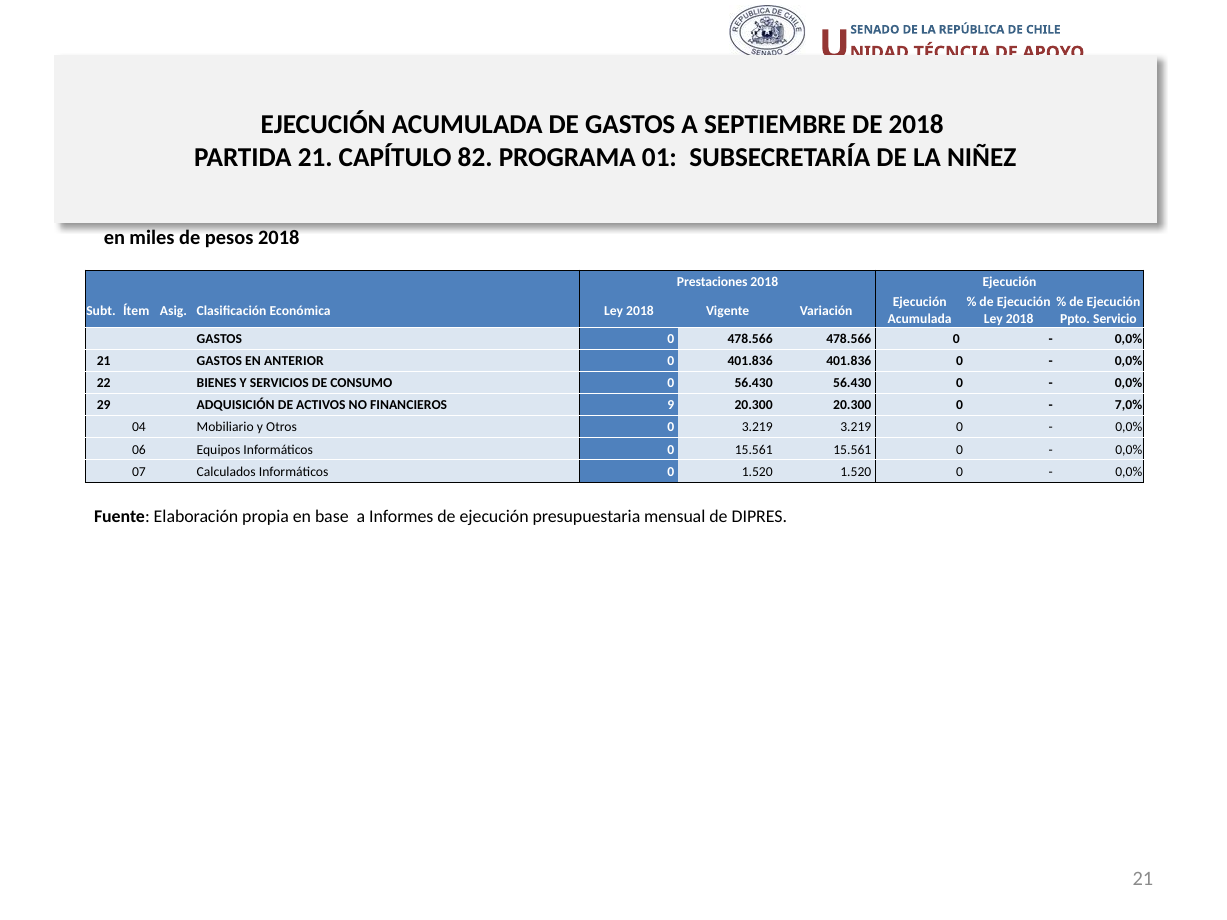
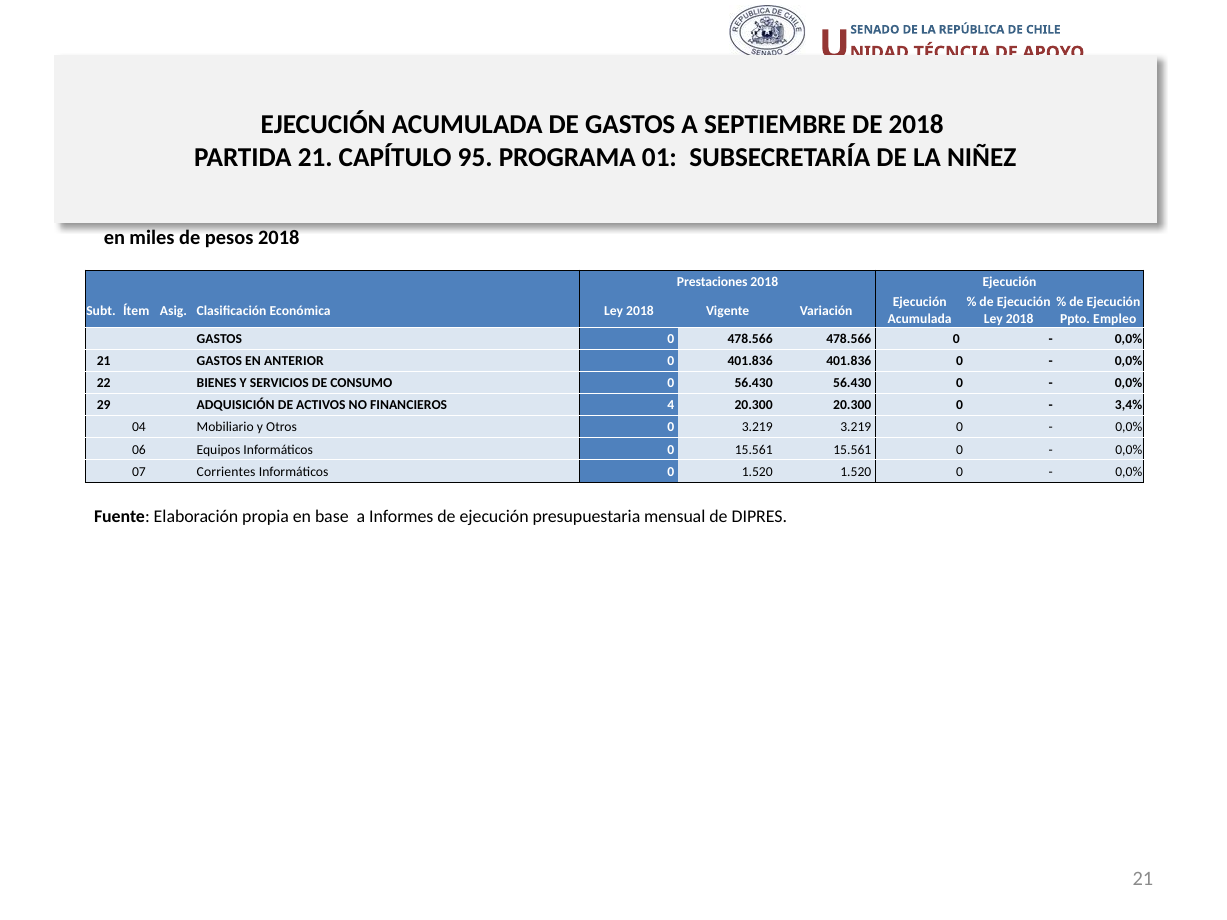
82: 82 -> 95
Servicio: Servicio -> Empleo
9: 9 -> 4
7,0%: 7,0% -> 3,4%
Calculados: Calculados -> Corrientes
